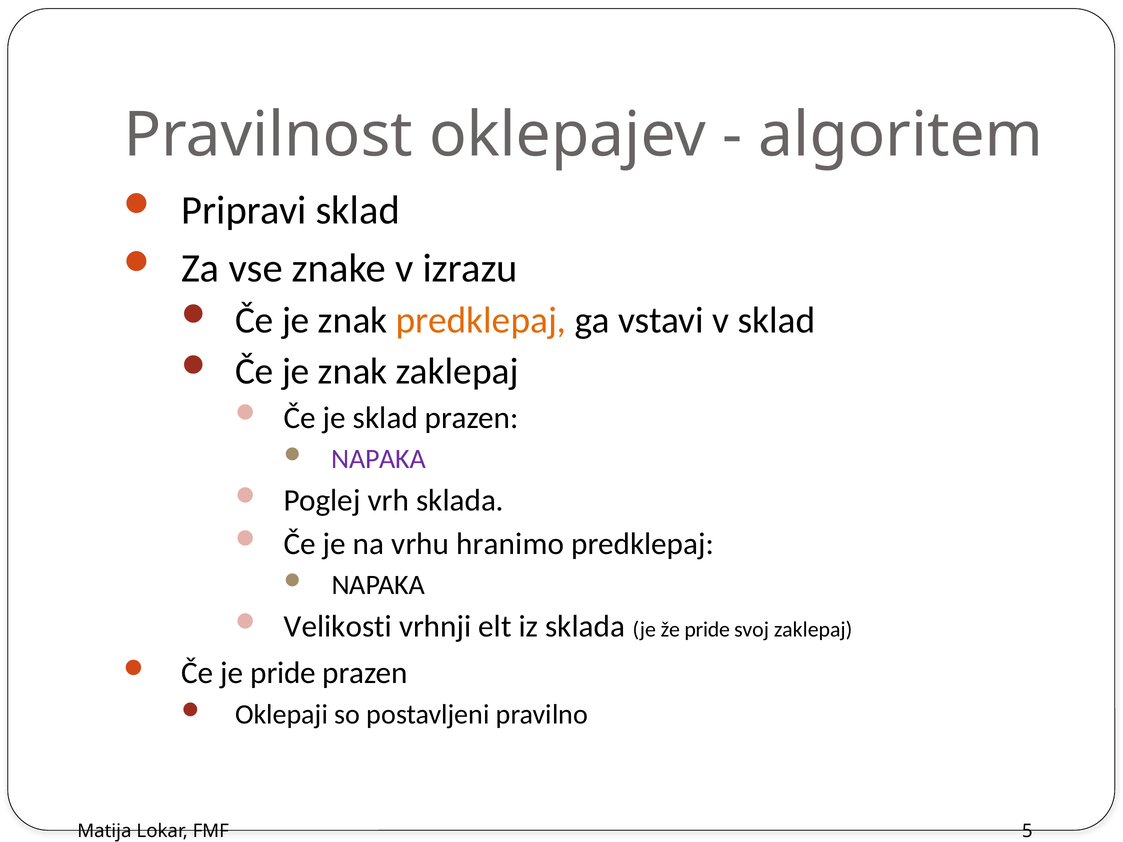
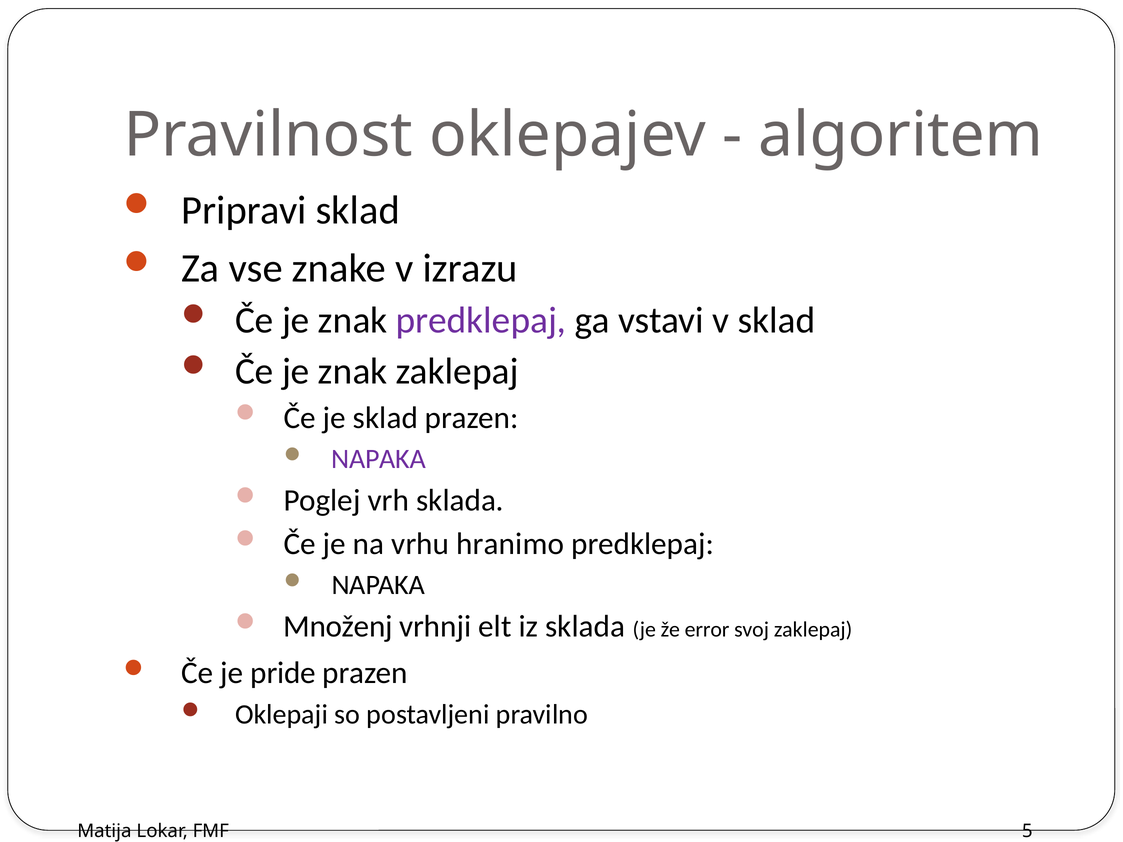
predklepaj at (481, 321) colour: orange -> purple
Velikosti: Velikosti -> Množenj
že pride: pride -> error
